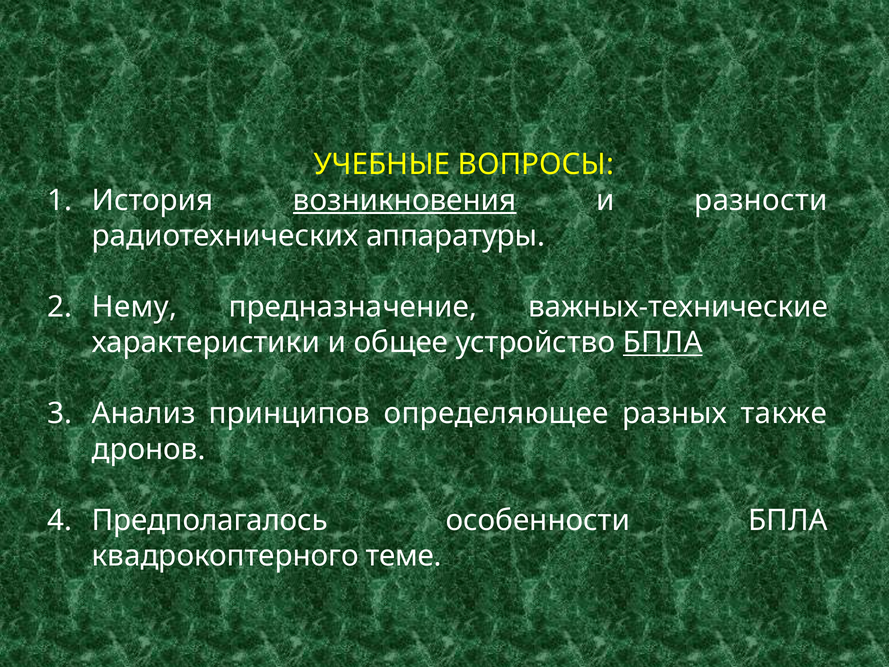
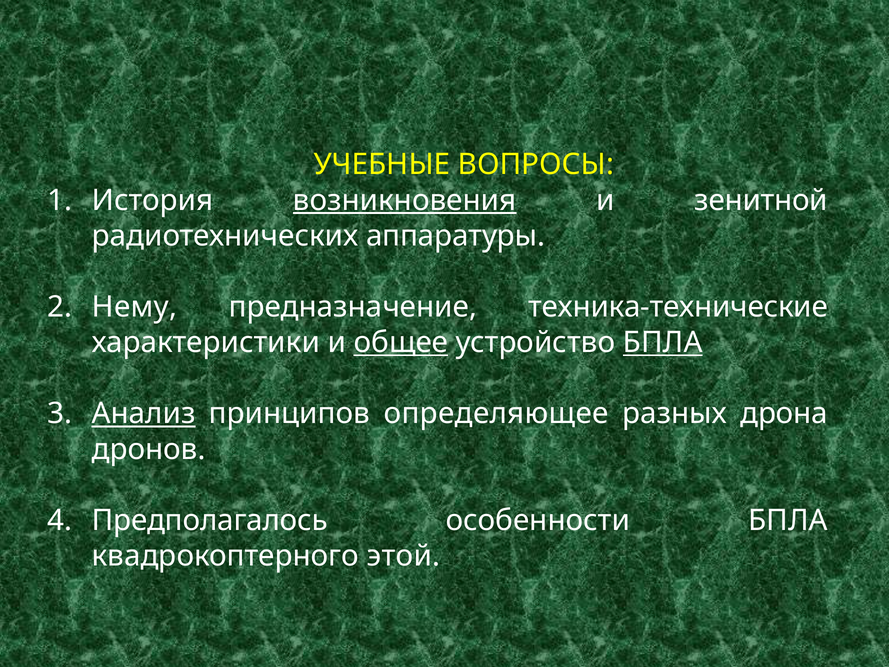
разности: разности -> зенитной
важных-технические: важных-технические -> техника-технические
общее underline: none -> present
Анализ underline: none -> present
также: также -> дрона
теме: теме -> этой
